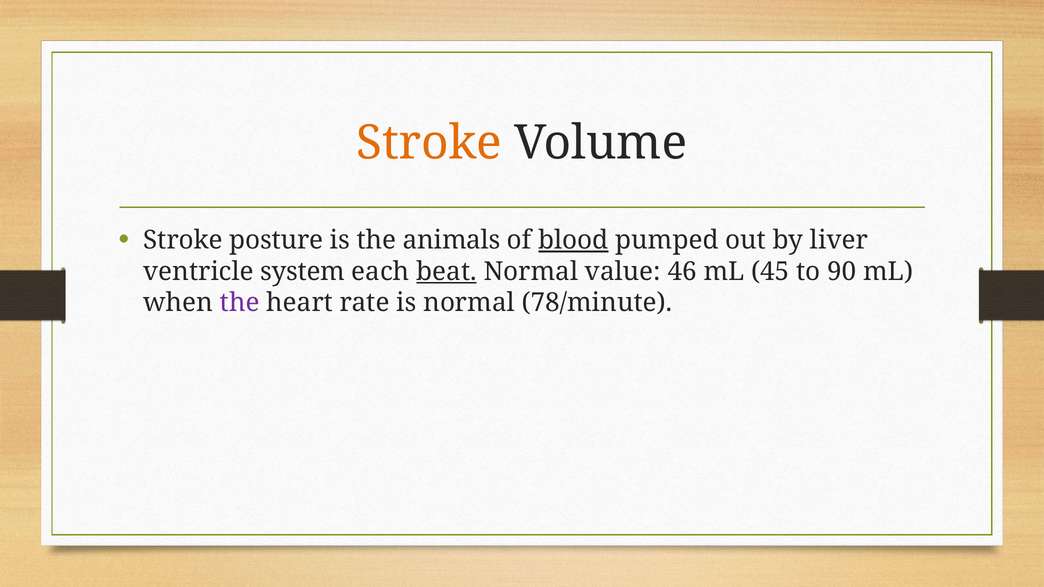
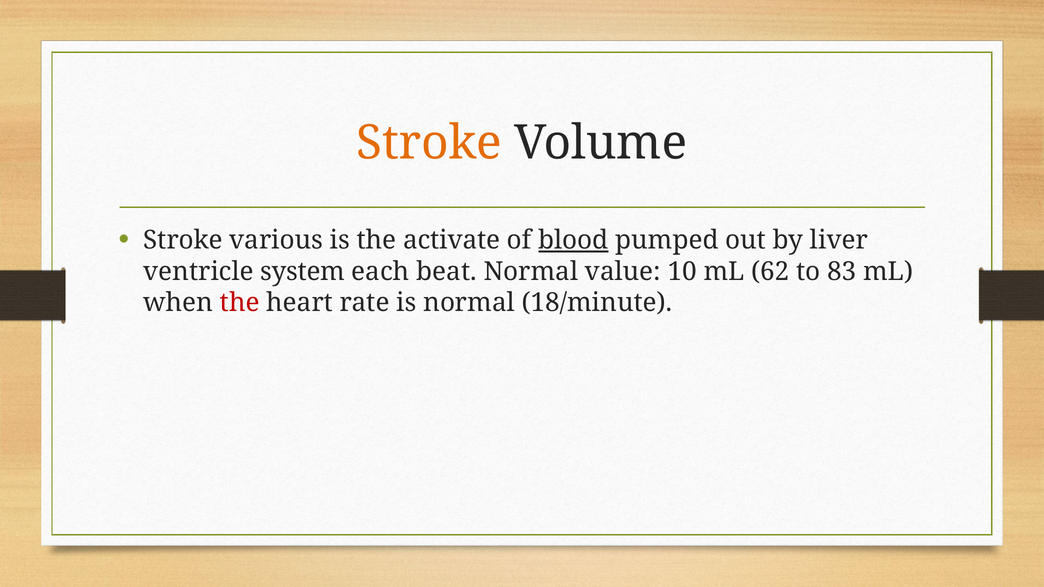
posture: posture -> various
animals: animals -> activate
beat underline: present -> none
46: 46 -> 10
45: 45 -> 62
90: 90 -> 83
the at (240, 303) colour: purple -> red
78/minute: 78/minute -> 18/minute
